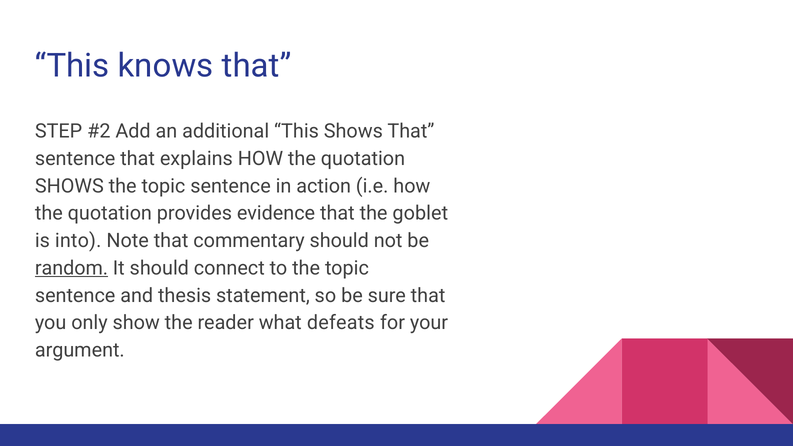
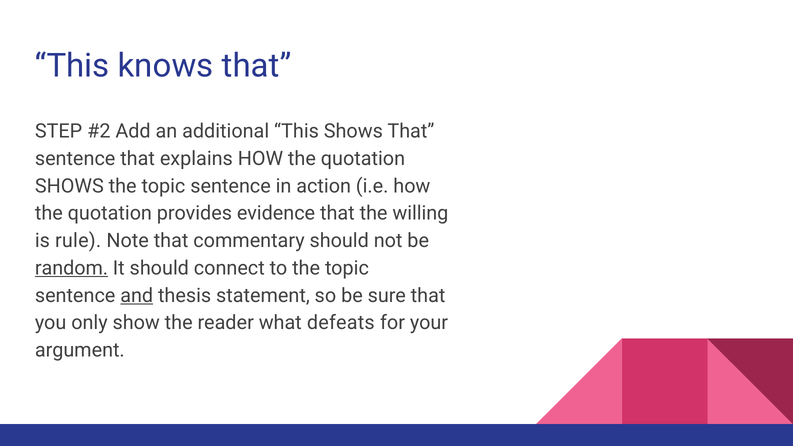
goblet: goblet -> willing
into: into -> rule
and underline: none -> present
